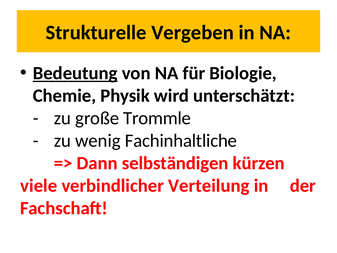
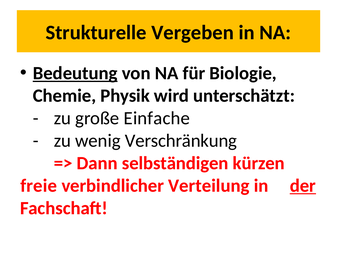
Trommle: Trommle -> Einfache
Fachinhaltliche: Fachinhaltliche -> Verschränkung
viele: viele -> freie
der underline: none -> present
